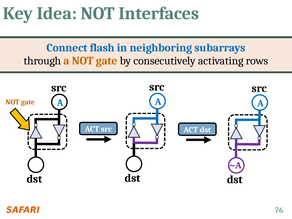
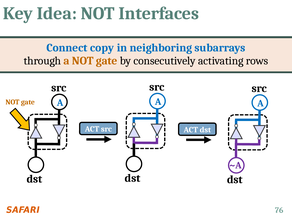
flash: flash -> copy
